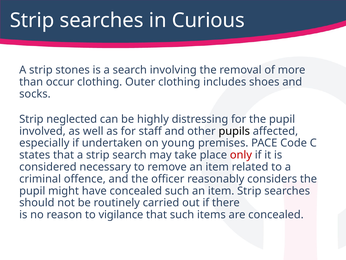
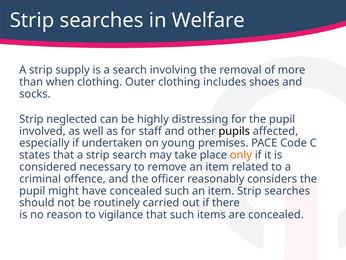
Curious: Curious -> Welfare
stones: stones -> supply
occur: occur -> when
only colour: red -> orange
